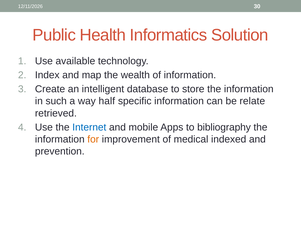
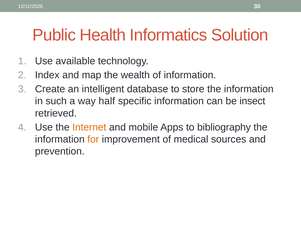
relate: relate -> insect
Internet colour: blue -> orange
indexed: indexed -> sources
